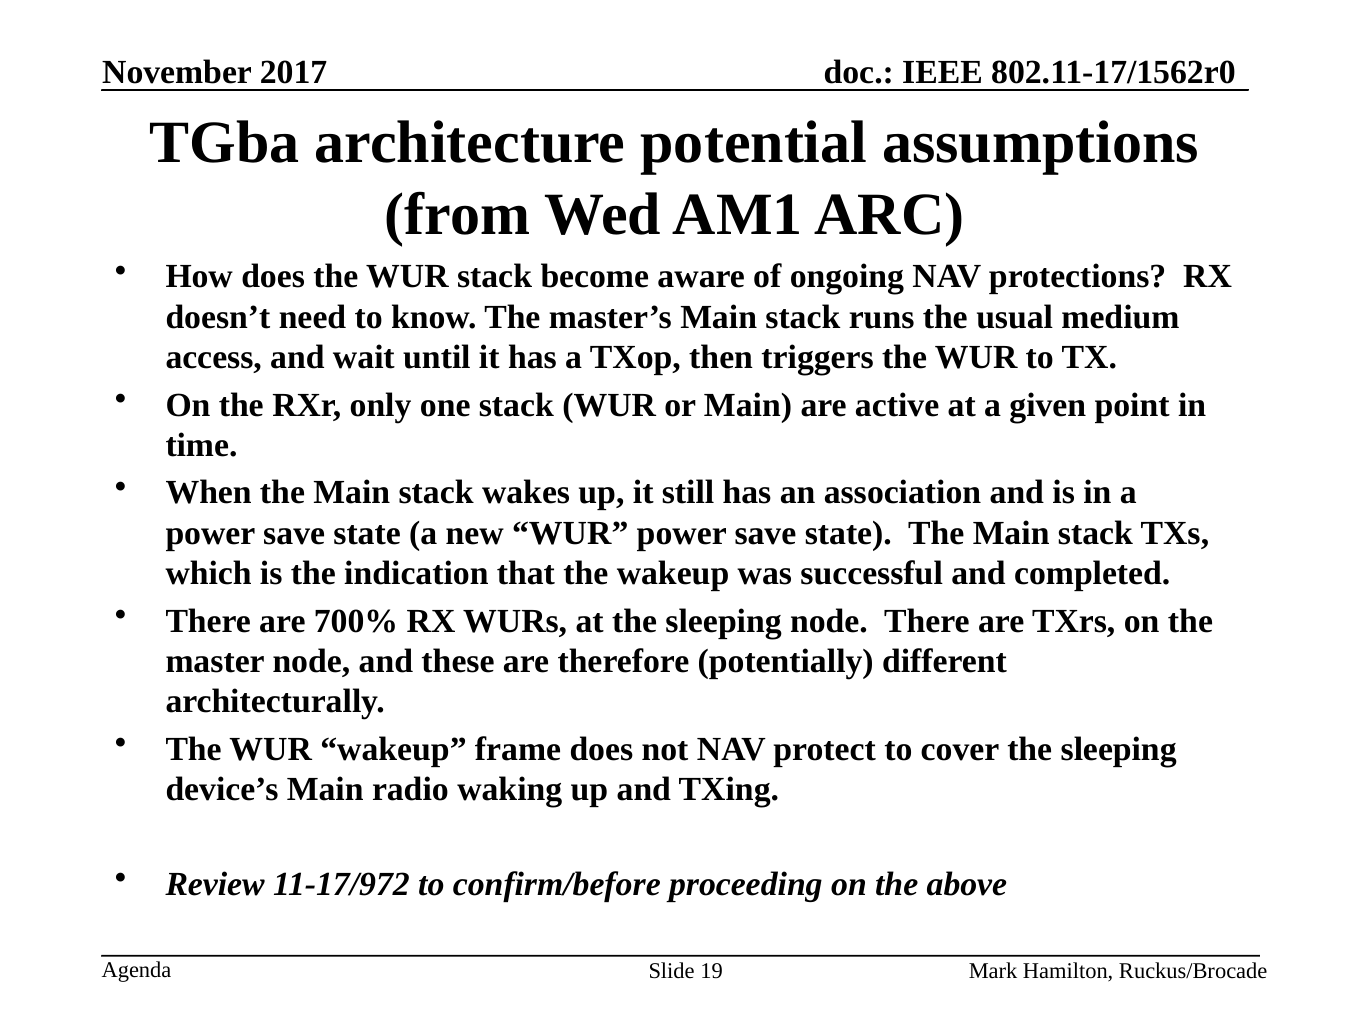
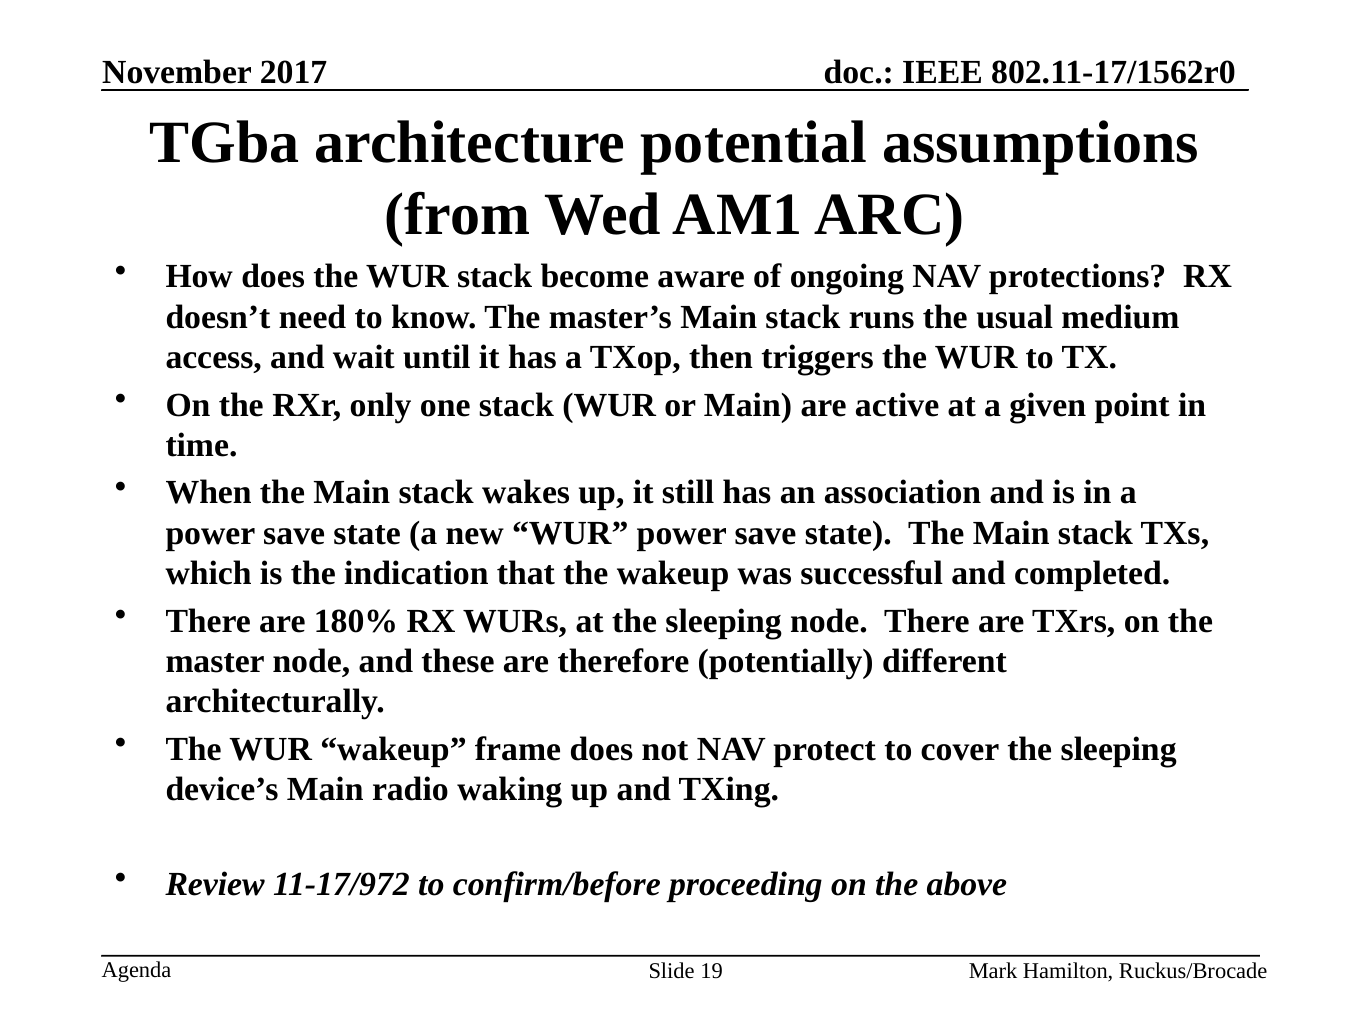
700%: 700% -> 180%
